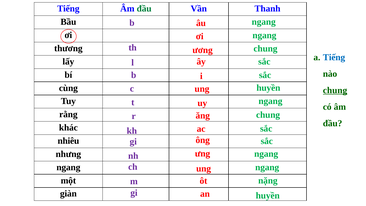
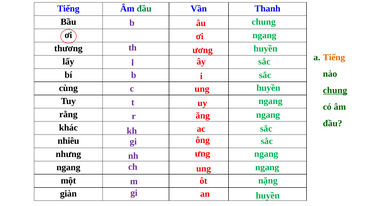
ngang at (264, 22): ngang -> chung
chung at (265, 49): chung -> huyền
Tiếng at (334, 57) colour: blue -> orange
chung at (268, 115): chung -> ngang
